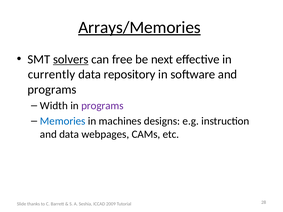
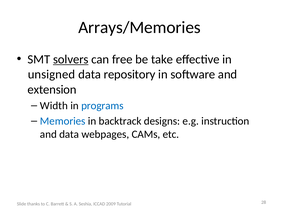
Arrays/Memories underline: present -> none
next: next -> take
currently: currently -> unsigned
programs at (52, 90): programs -> extension
programs at (102, 106) colour: purple -> blue
machines: machines -> backtrack
